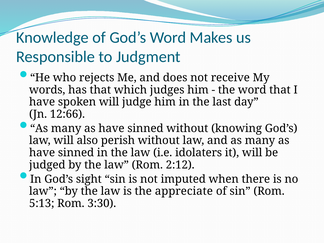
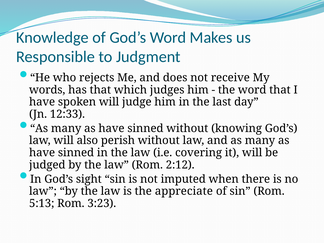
12:66: 12:66 -> 12:33
idolaters: idolaters -> covering
3:30: 3:30 -> 3:23
